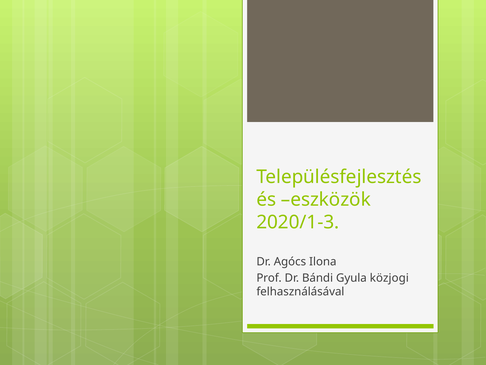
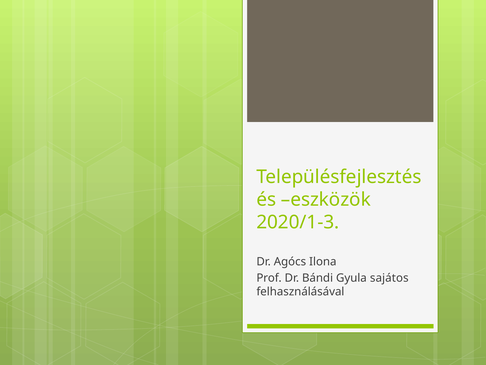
közjogi: közjogi -> sajátos
